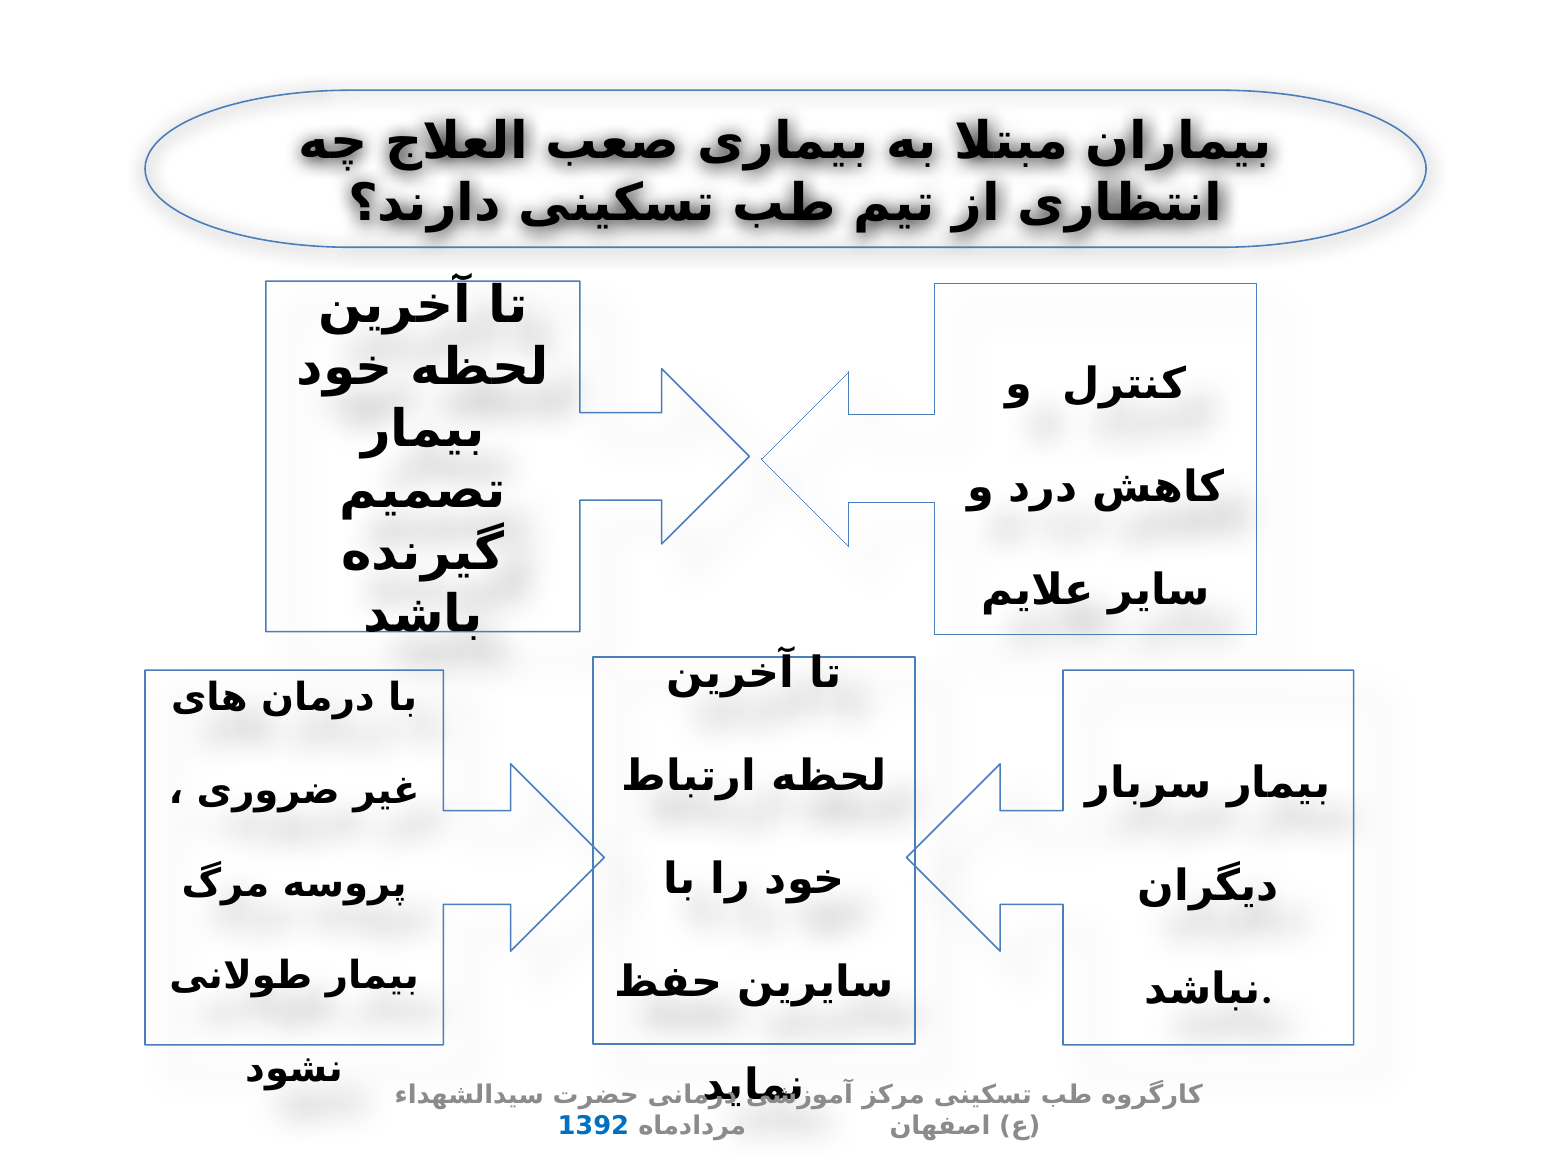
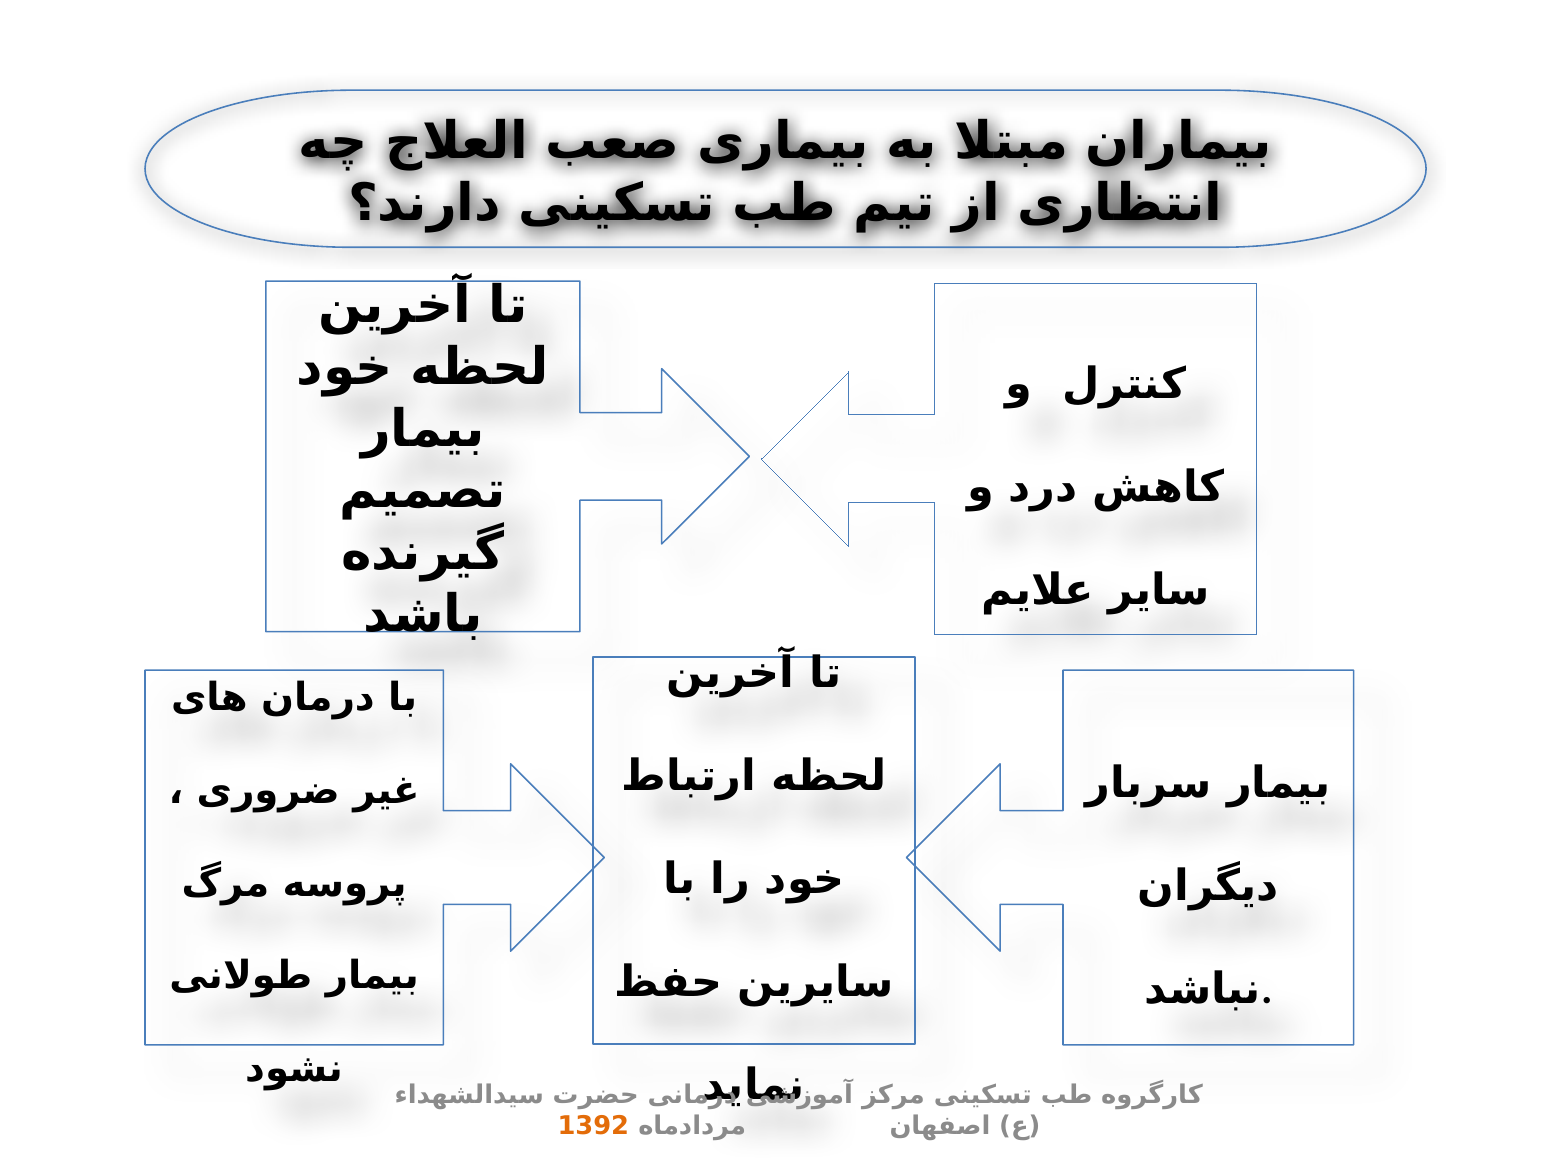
1392 colour: blue -> orange
